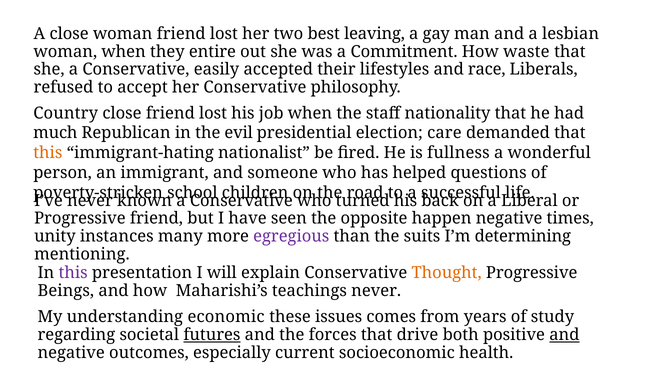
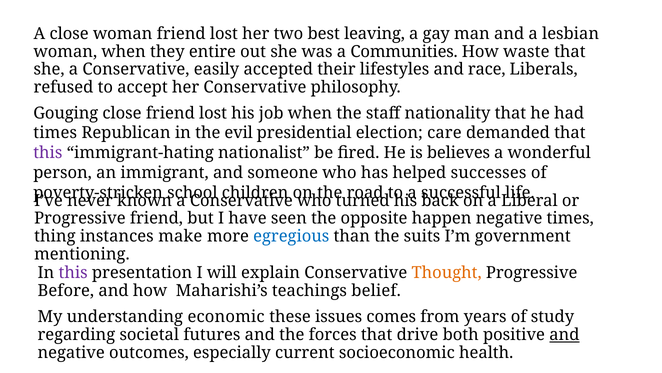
Commitment: Commitment -> Communities
Country: Country -> Gouging
much at (55, 133): much -> times
this at (48, 153) colour: orange -> purple
fullness: fullness -> believes
questions: questions -> successes
unity: unity -> thing
many: many -> make
egregious colour: purple -> blue
determining: determining -> government
Beings: Beings -> Before
teachings never: never -> belief
futures underline: present -> none
